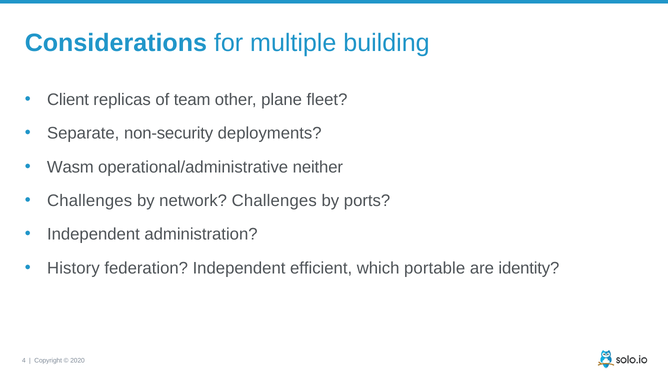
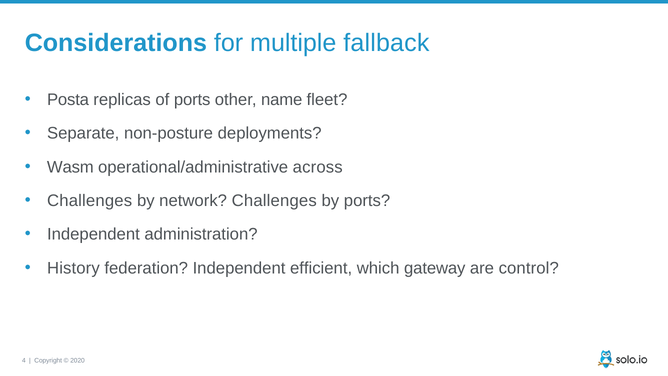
building: building -> fallback
Client: Client -> Posta
of team: team -> ports
plane: plane -> name
non-security: non-security -> non-posture
neither: neither -> across
portable: portable -> gateway
identity: identity -> control
